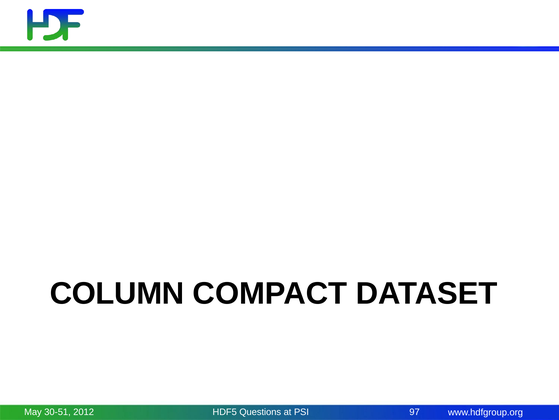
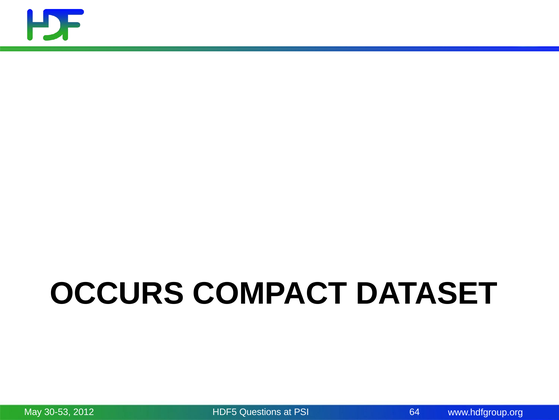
COLUMN: COLUMN -> OCCURS
30-51: 30-51 -> 30-53
97: 97 -> 64
